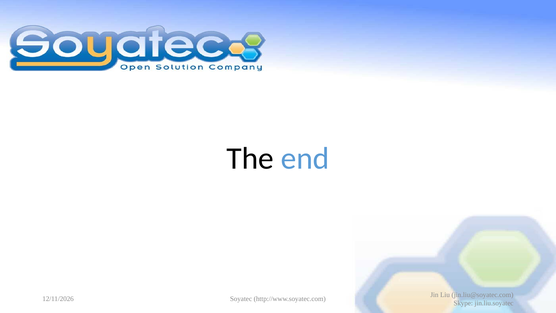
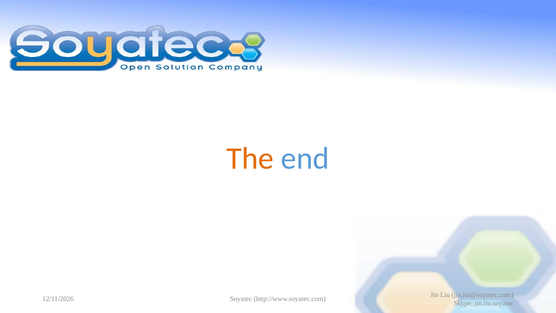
The colour: black -> orange
